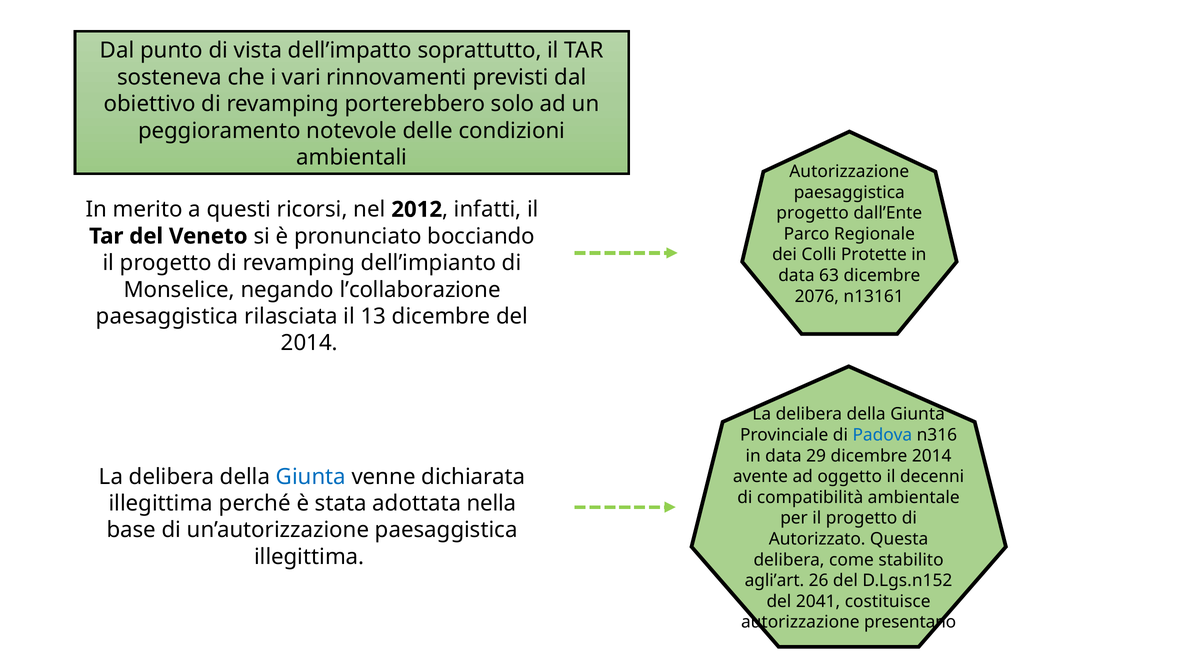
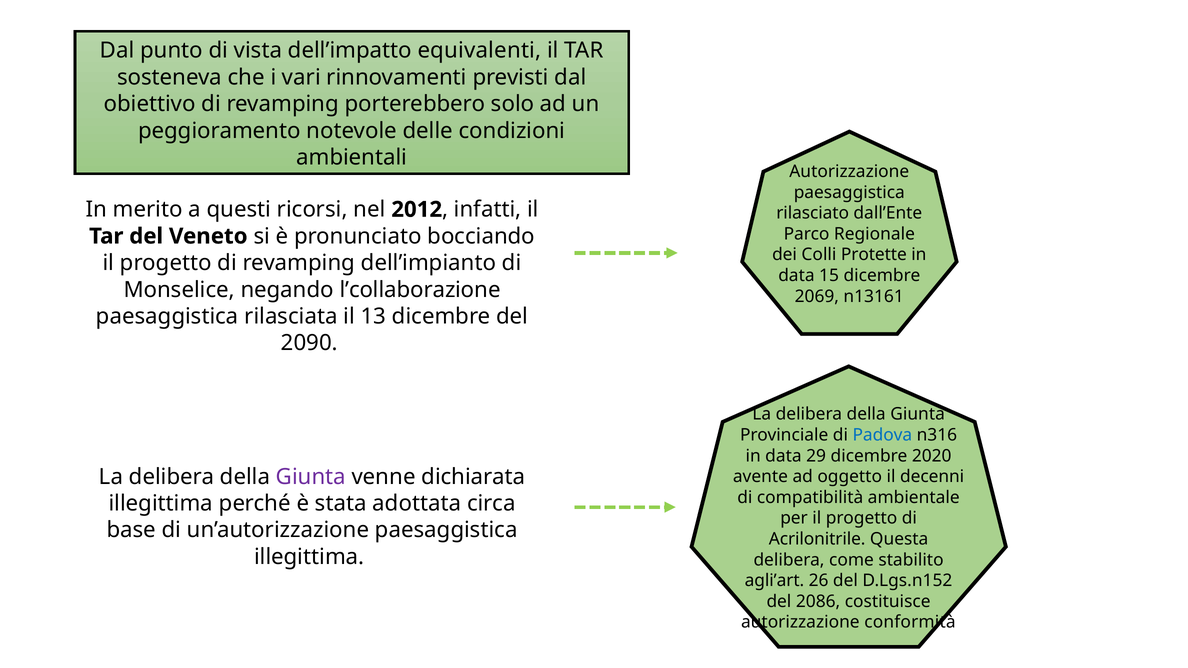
soprattutto: soprattutto -> equivalenti
progetto at (813, 213): progetto -> rilasciato
63: 63 -> 15
2076: 2076 -> 2069
2014 at (309, 343): 2014 -> 2090
dicembre 2014: 2014 -> 2020
Giunta at (311, 477) colour: blue -> purple
nella: nella -> circa
Autorizzato: Autorizzato -> Acrilonitrile
2041: 2041 -> 2086
presentano: presentano -> conformità
